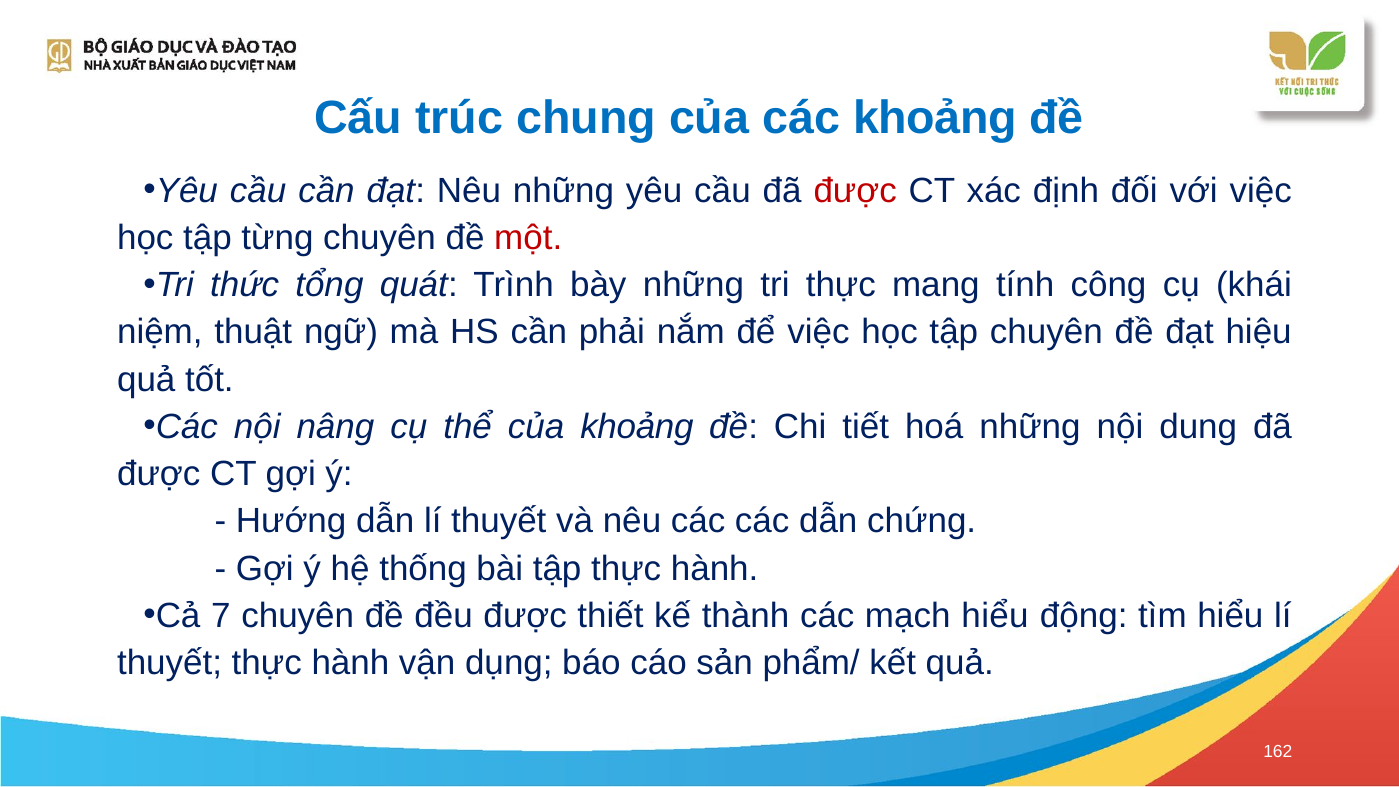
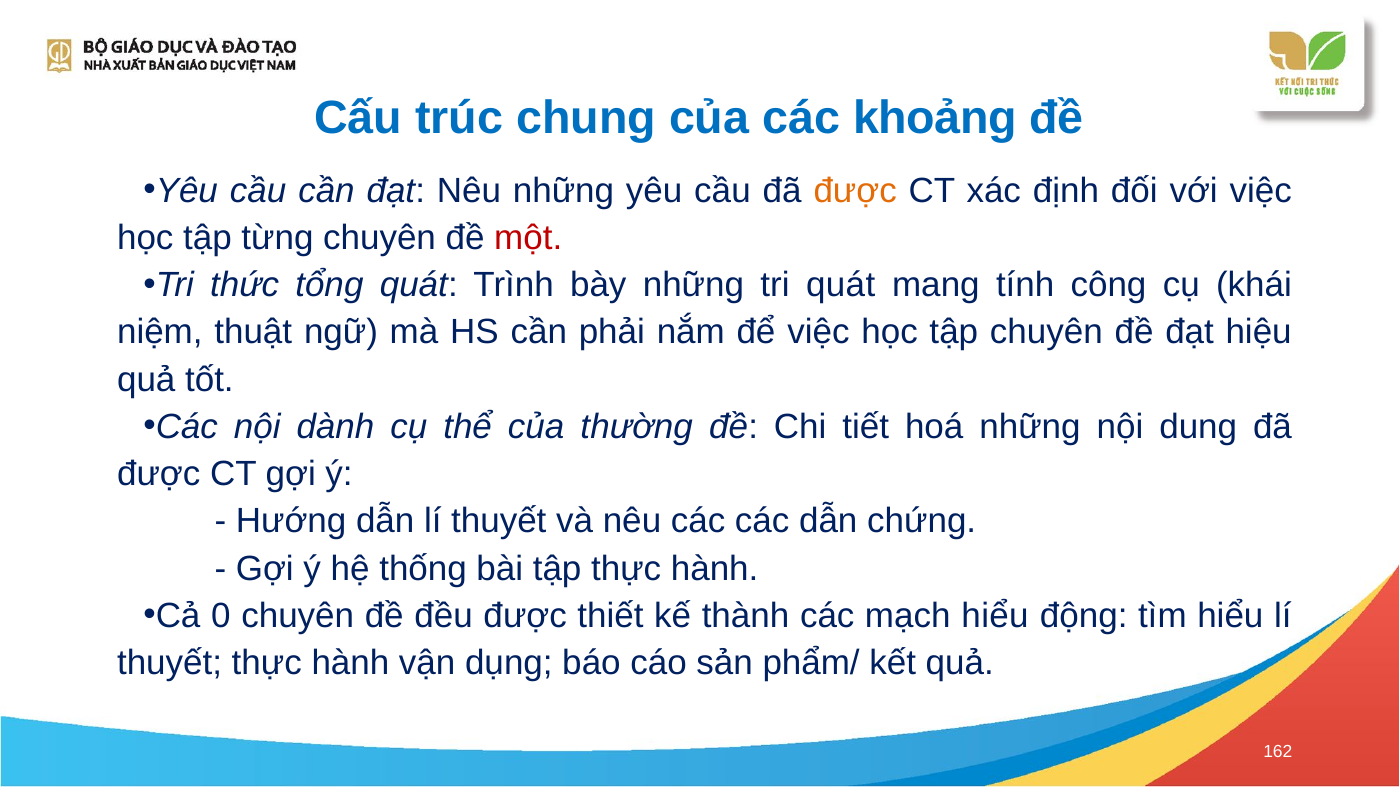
được at (855, 191) colour: red -> orange
tri thực: thực -> quát
nâng: nâng -> dành
của khoảng: khoảng -> thường
7: 7 -> 0
